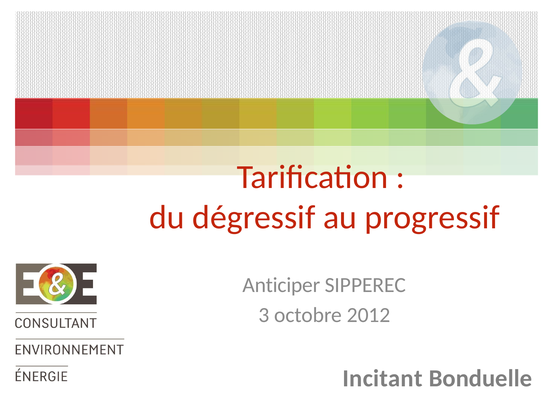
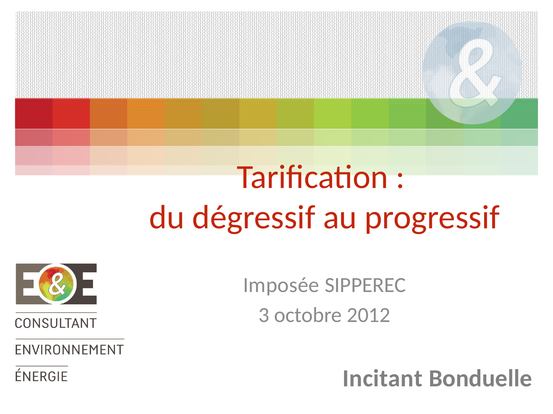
Anticiper: Anticiper -> Imposée
